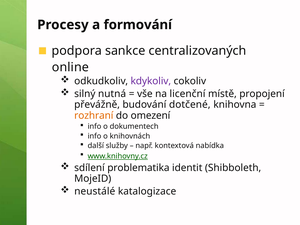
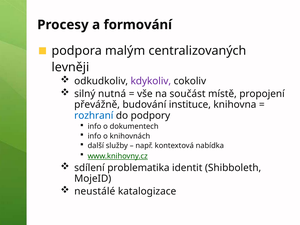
sankce: sankce -> malým
online: online -> levněji
licenční: licenční -> součást
dotčené: dotčené -> instituce
rozhraní colour: orange -> blue
omezení: omezení -> podpory
